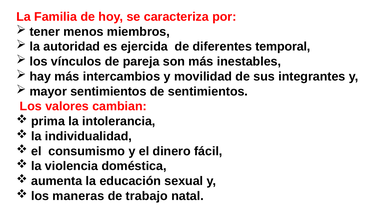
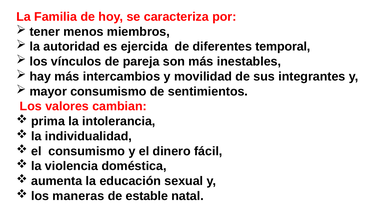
mayor sentimientos: sentimientos -> consumismo
trabajo: trabajo -> estable
